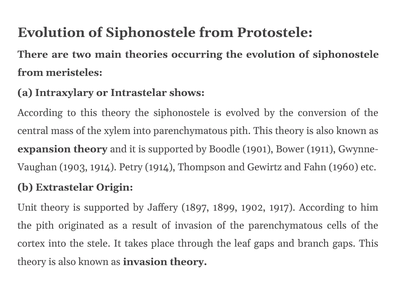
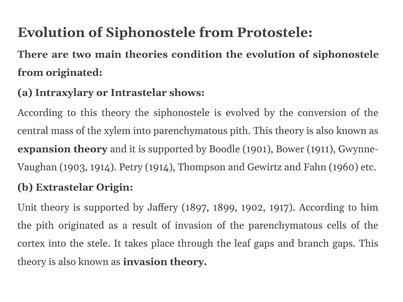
occurring: occurring -> condition
from meristeles: meristeles -> originated
